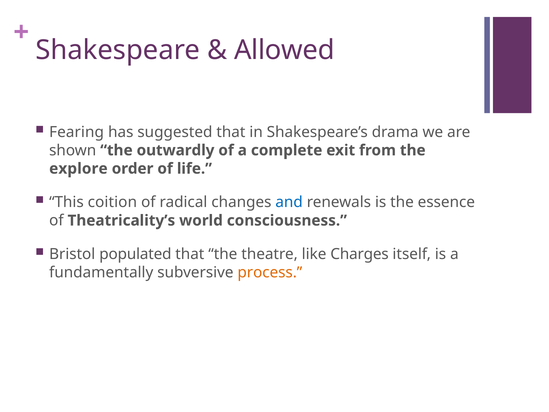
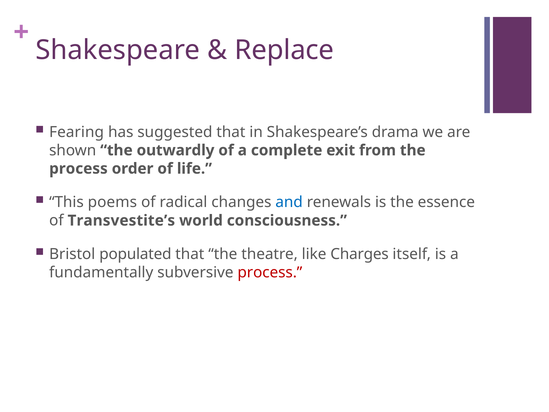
Allowed: Allowed -> Replace
explore at (78, 169): explore -> process
coition: coition -> poems
Theatricality’s: Theatricality’s -> Transvestite’s
process at (270, 272) colour: orange -> red
